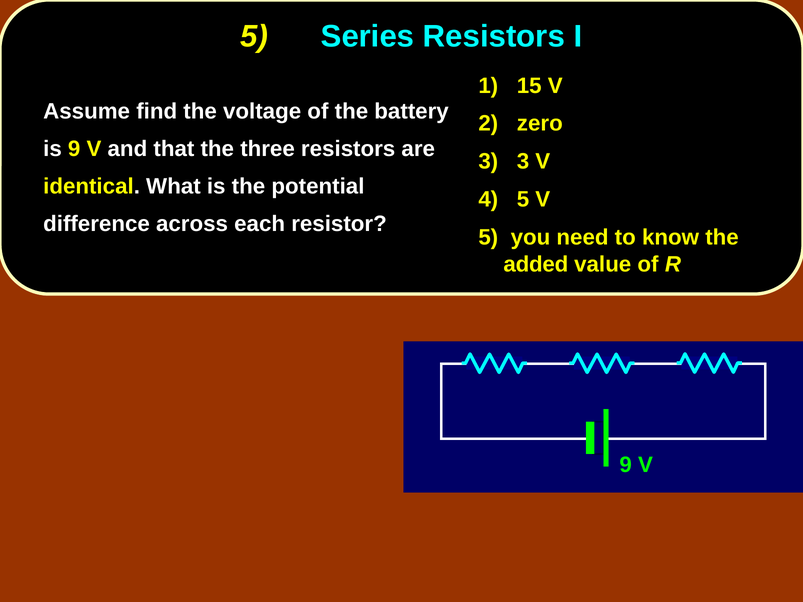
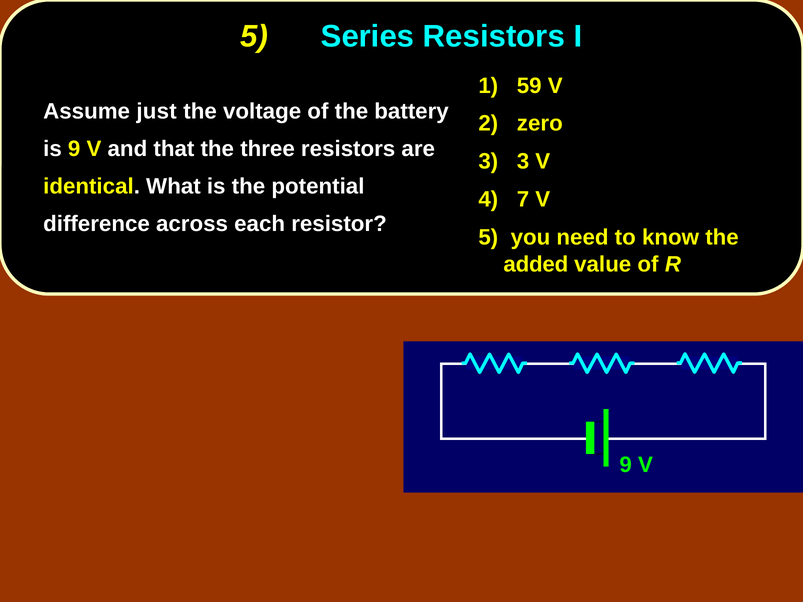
15: 15 -> 59
find: find -> just
4 5: 5 -> 7
